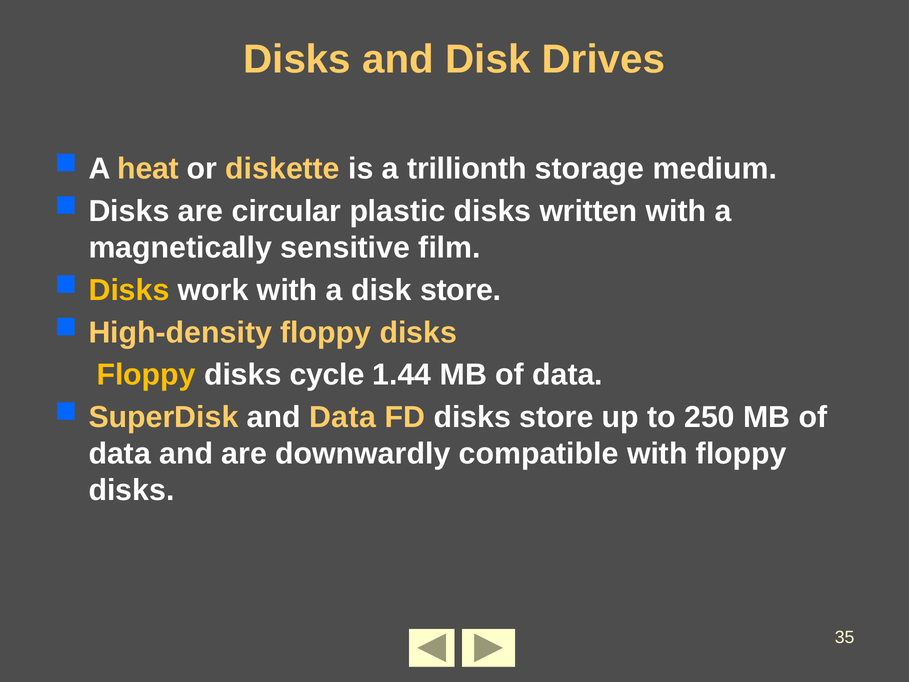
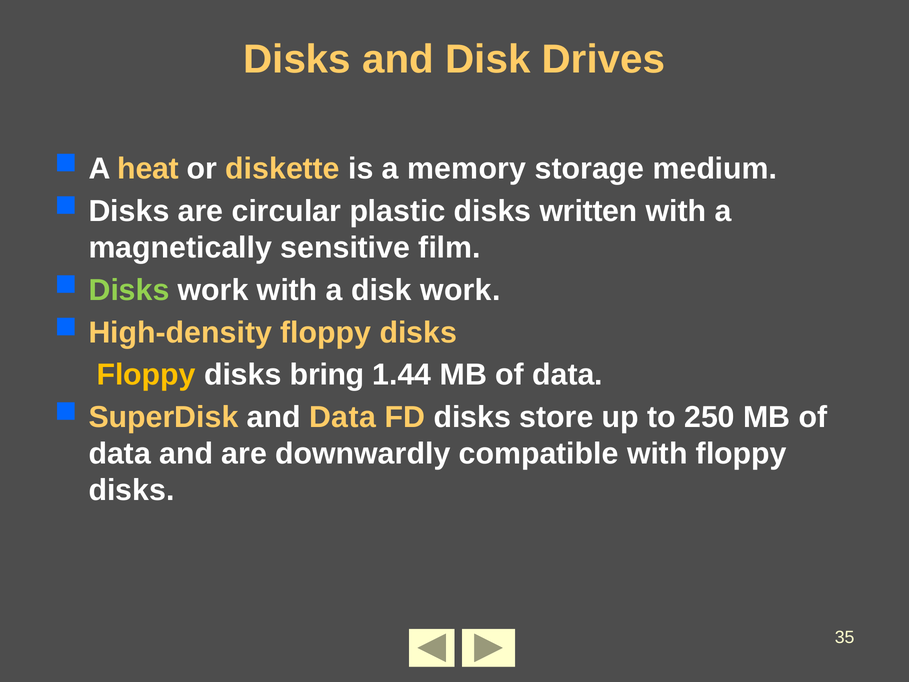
trillionth: trillionth -> memory
Disks at (129, 290) colour: yellow -> light green
disk store: store -> work
cycle: cycle -> bring
